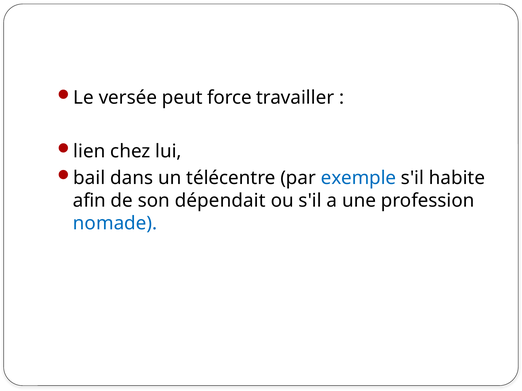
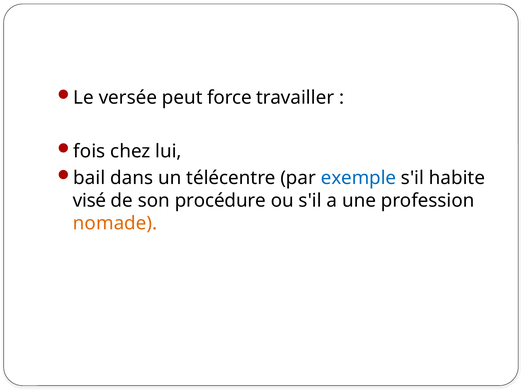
lien: lien -> fois
afin: afin -> visé
dépendait: dépendait -> procédure
nomade colour: blue -> orange
